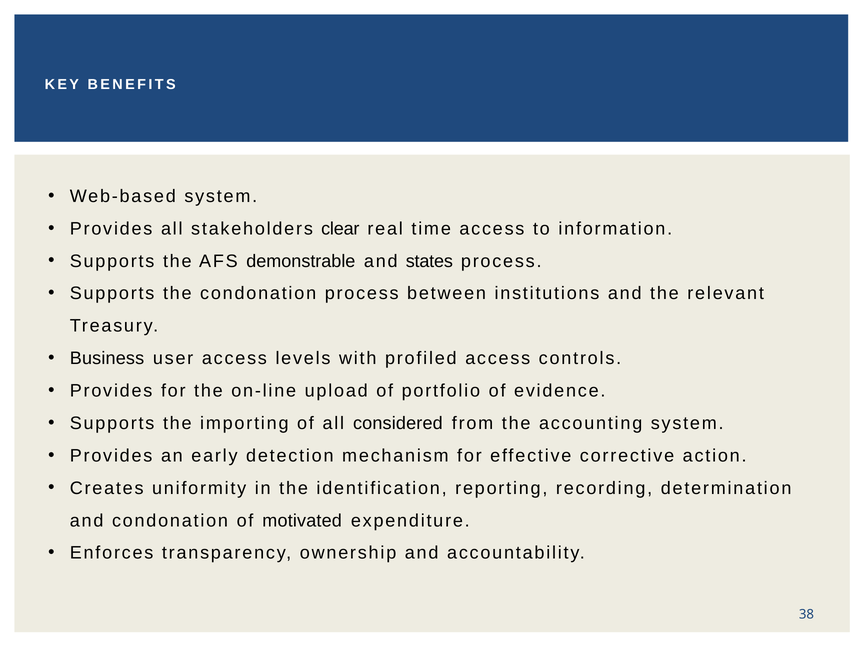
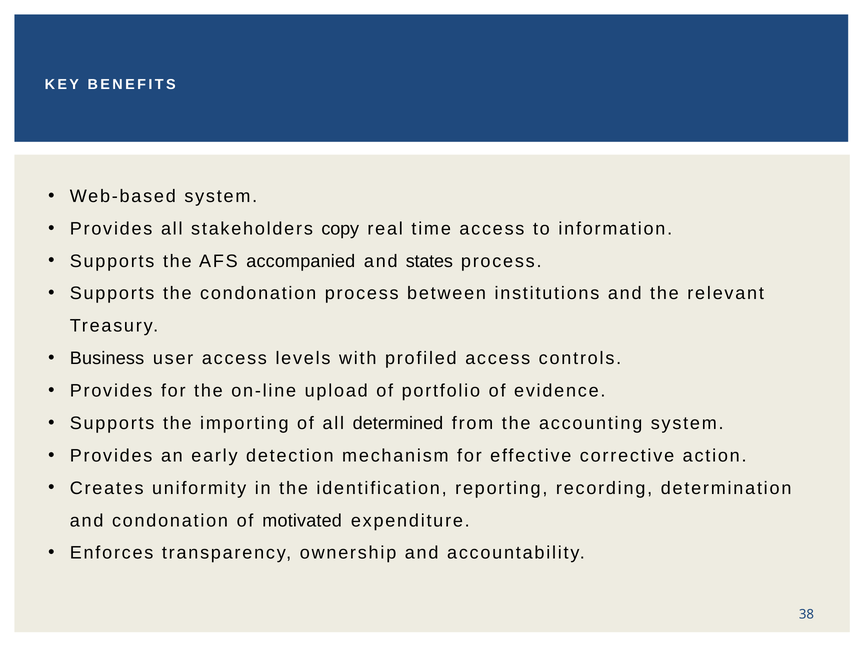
clear: clear -> copy
demonstrable: demonstrable -> accompanied
considered: considered -> determined
